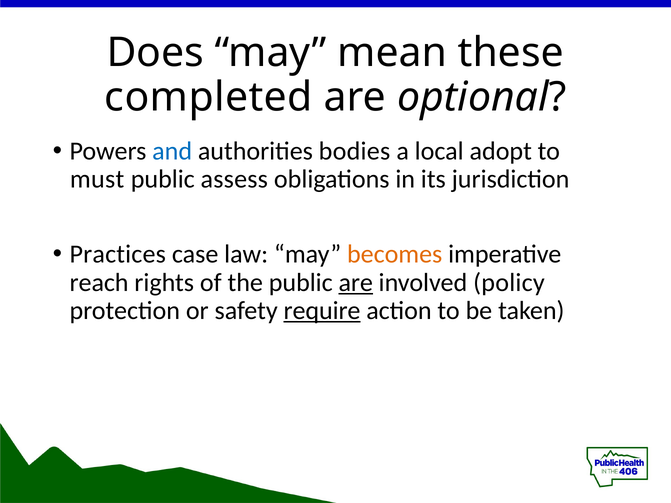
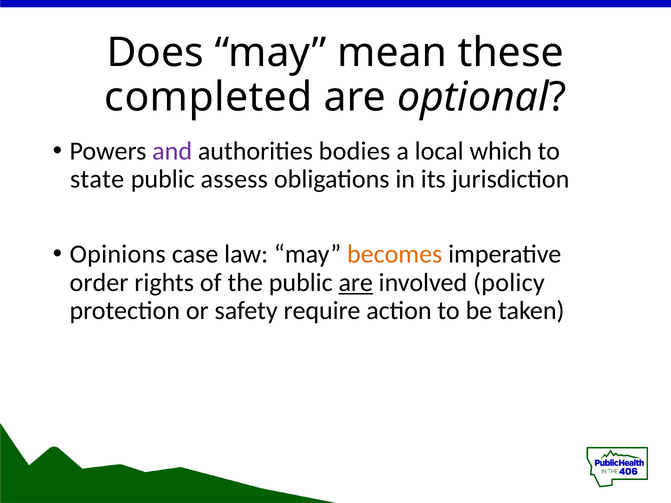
and colour: blue -> purple
adopt: adopt -> which
must: must -> state
Practices: Practices -> Opinions
reach: reach -> order
require underline: present -> none
